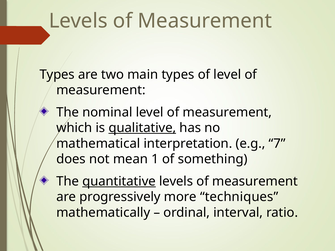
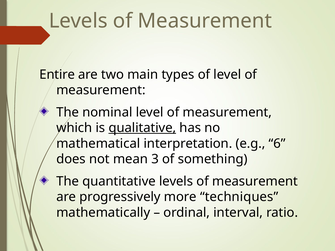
Types at (57, 75): Types -> Entire
7: 7 -> 6
1: 1 -> 3
quantitative underline: present -> none
